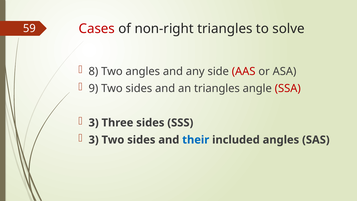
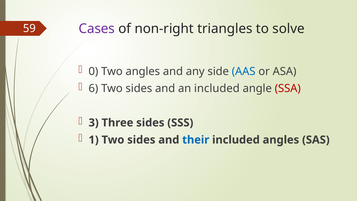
Cases colour: red -> purple
8: 8 -> 0
AAS colour: red -> blue
9: 9 -> 6
an triangles: triangles -> included
3 at (94, 140): 3 -> 1
